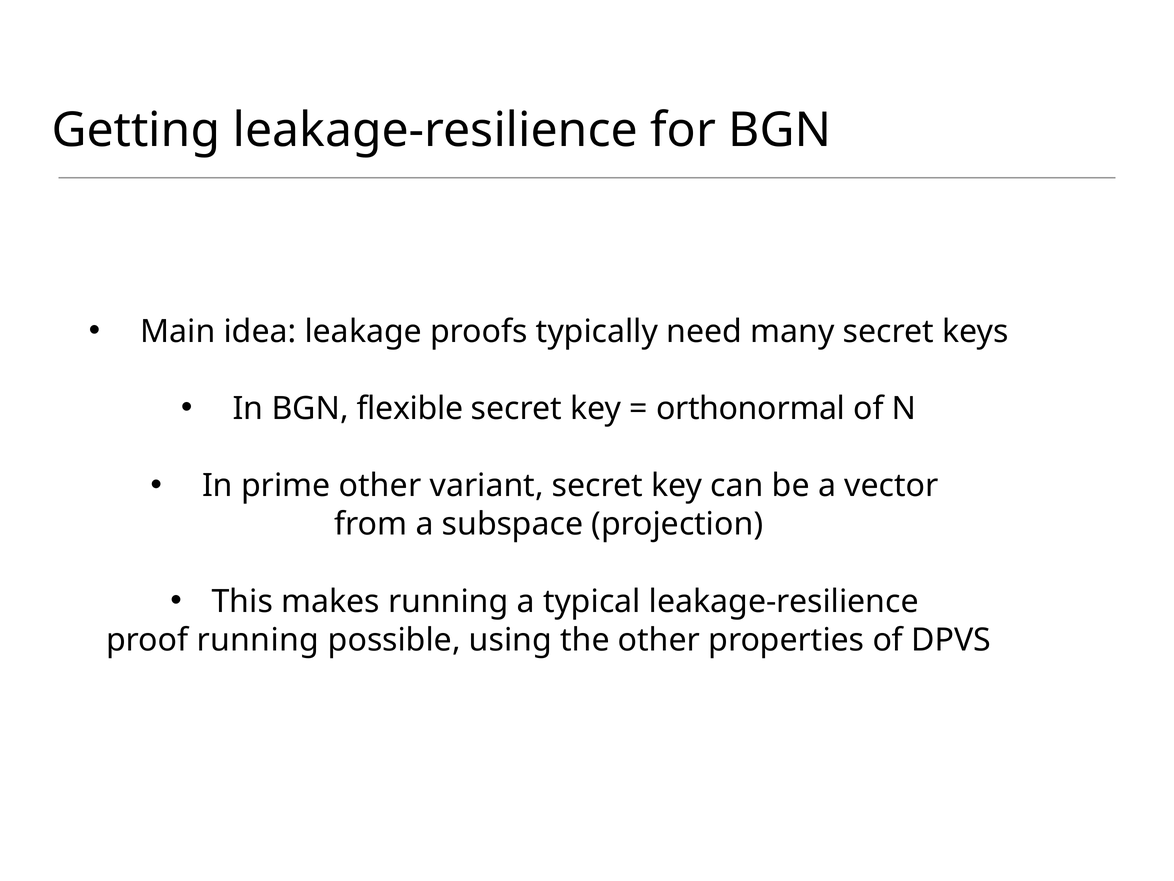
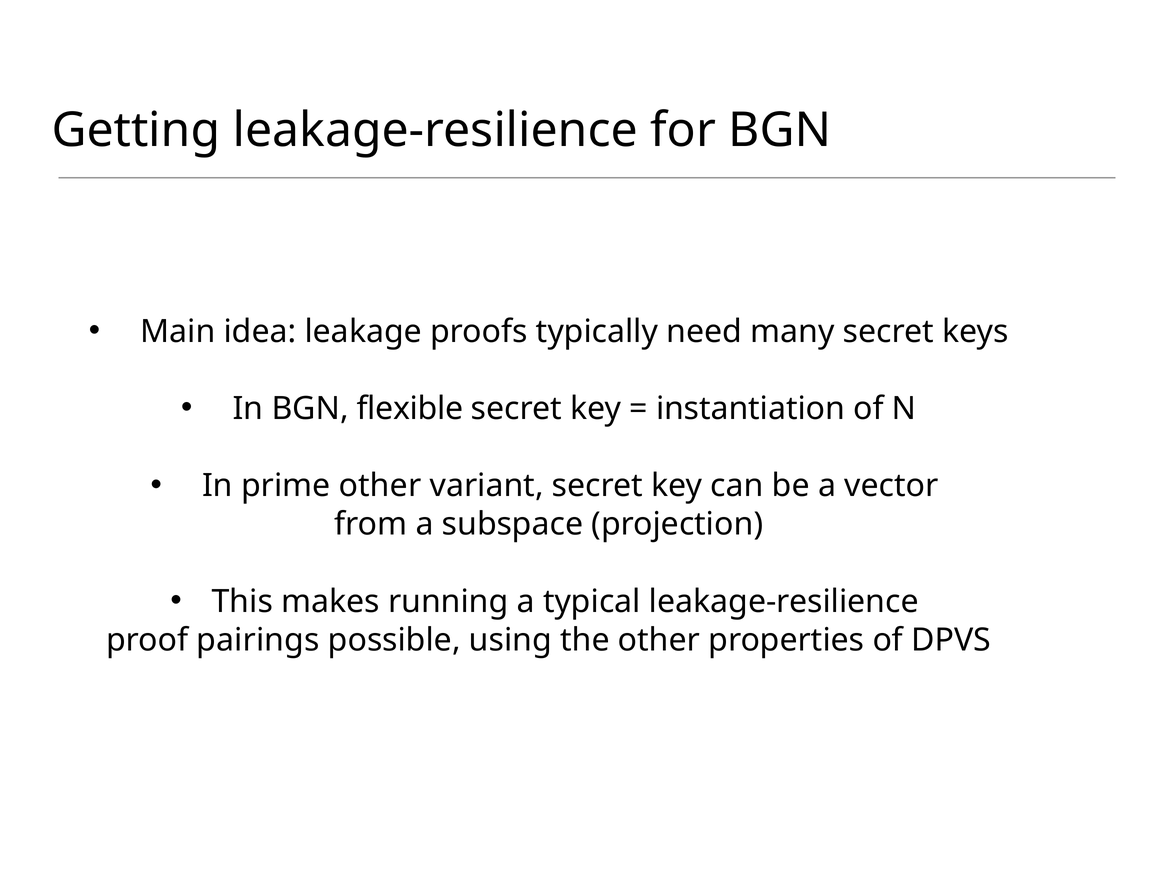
orthonormal: orthonormal -> instantiation
proof running: running -> pairings
